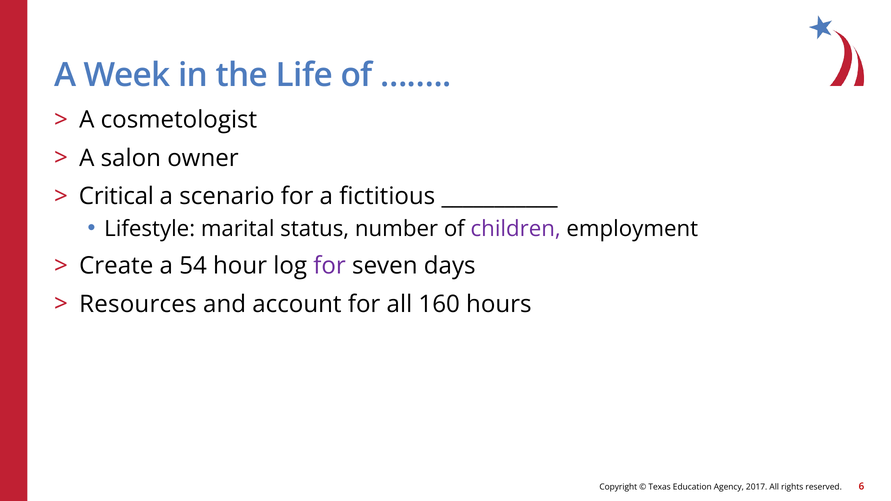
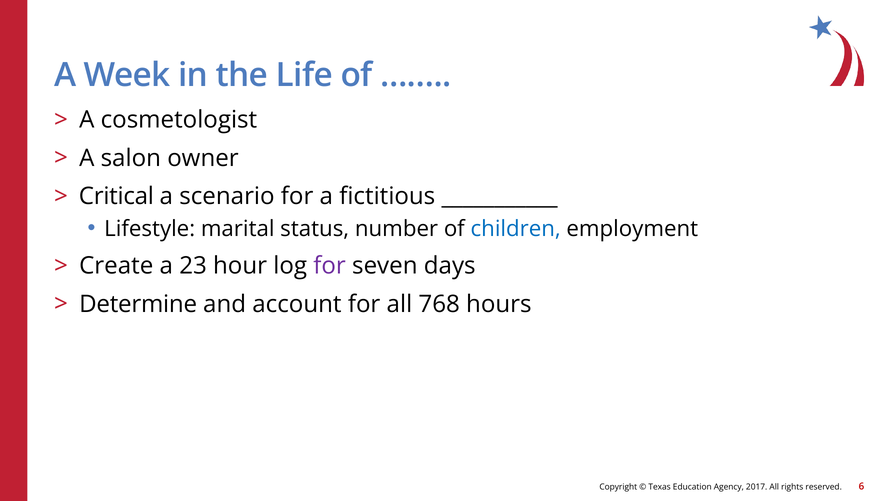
children colour: purple -> blue
54: 54 -> 23
Resources: Resources -> Determine
160: 160 -> 768
